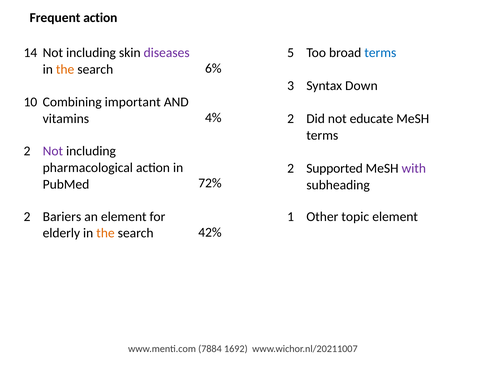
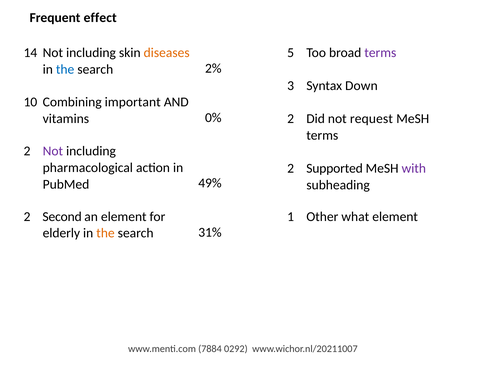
Frequent action: action -> effect
diseases colour: purple -> orange
terms at (380, 53) colour: blue -> purple
the at (65, 69) colour: orange -> blue
6%: 6% -> 2%
4%: 4% -> 0%
educate: educate -> request
72%: 72% -> 49%
Bariers: Bariers -> Second
topic: topic -> what
42%: 42% -> 31%
1692: 1692 -> 0292
